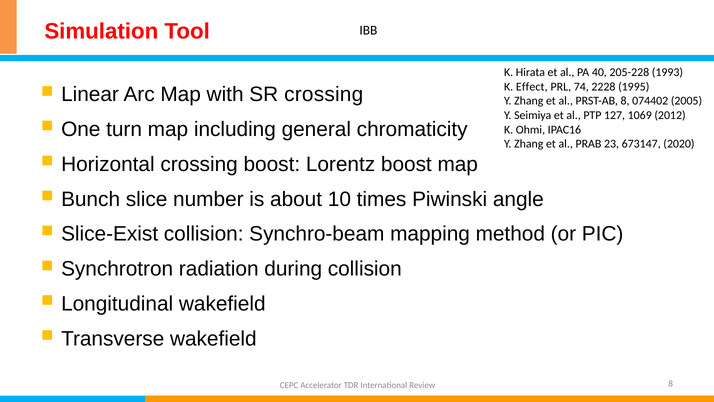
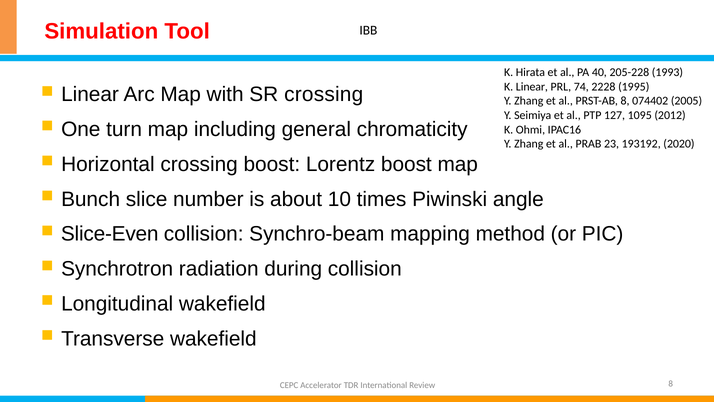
K Effect: Effect -> Linear
1069: 1069 -> 1095
673147: 673147 -> 193192
Slice-Exist: Slice-Exist -> Slice-Even
